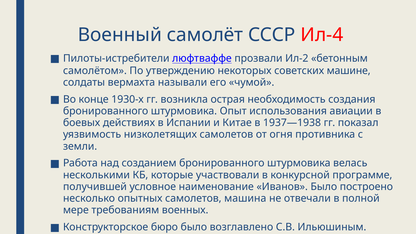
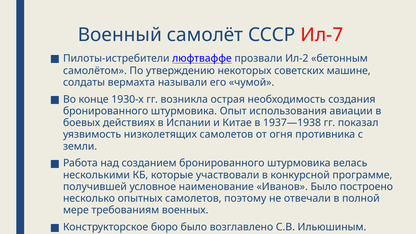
Ил-4: Ил-4 -> Ил-7
машина: машина -> поэтому
